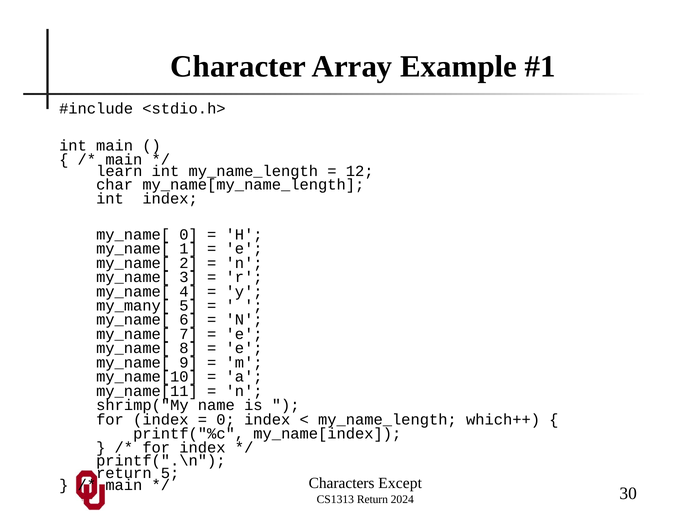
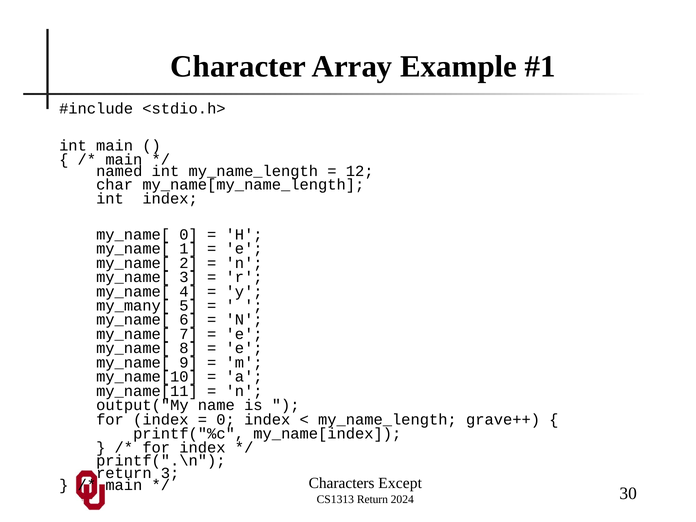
learn: learn -> named
shrimp("My: shrimp("My -> output("My
which++: which++ -> grave++
return 5: 5 -> 3
